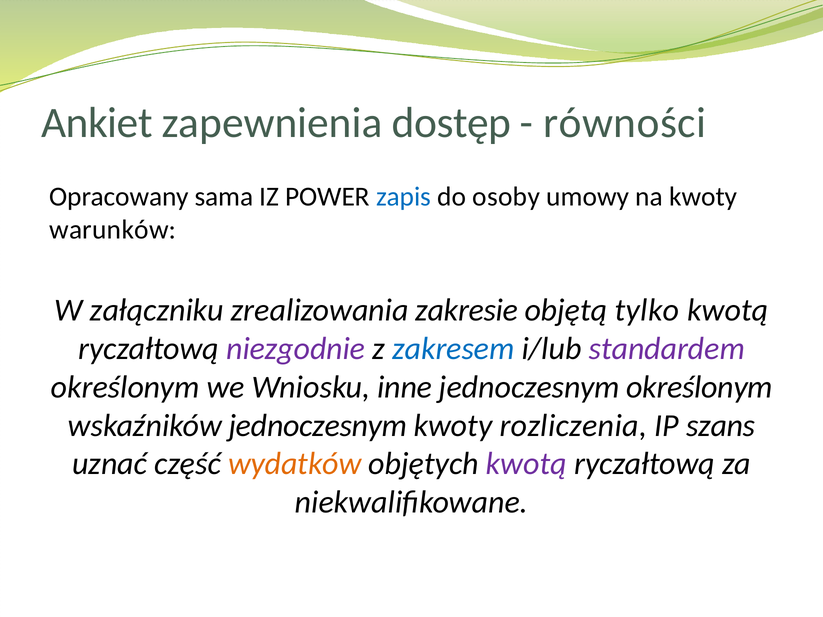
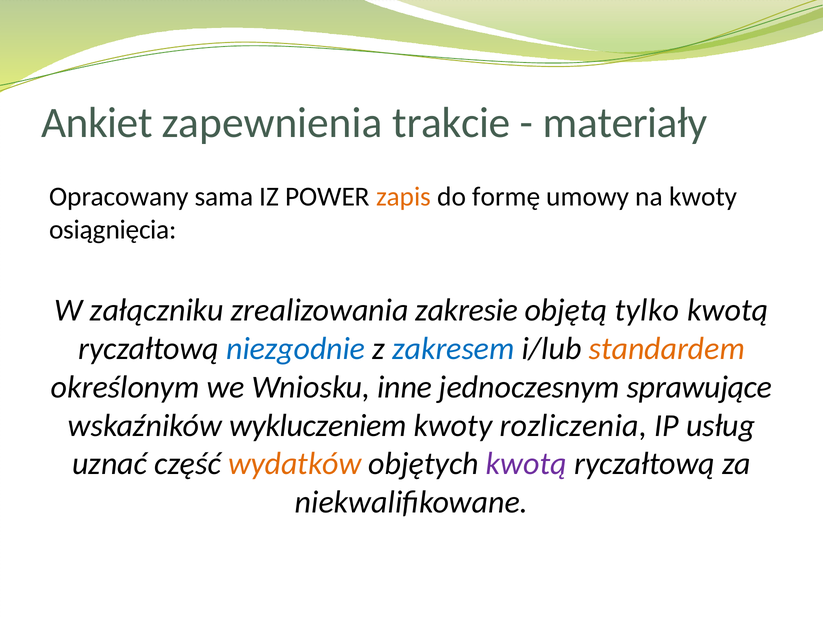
dostęp: dostęp -> trakcie
równości: równości -> materiały
zapis colour: blue -> orange
osoby: osoby -> formę
warunków: warunków -> osiągnięcia
niezgodnie colour: purple -> blue
standardem colour: purple -> orange
jednoczesnym określonym: określonym -> sprawujące
wskaźników jednoczesnym: jednoczesnym -> wykluczeniem
szans: szans -> usług
